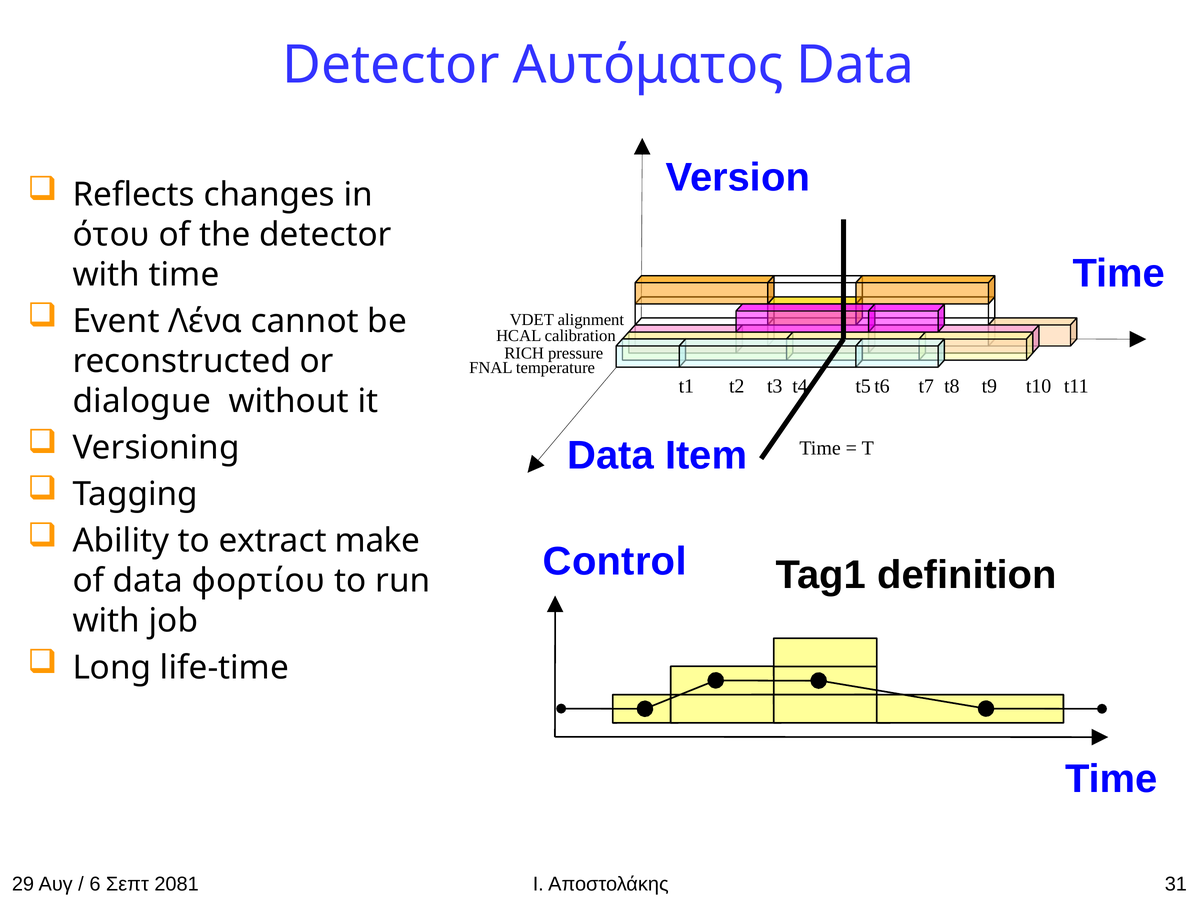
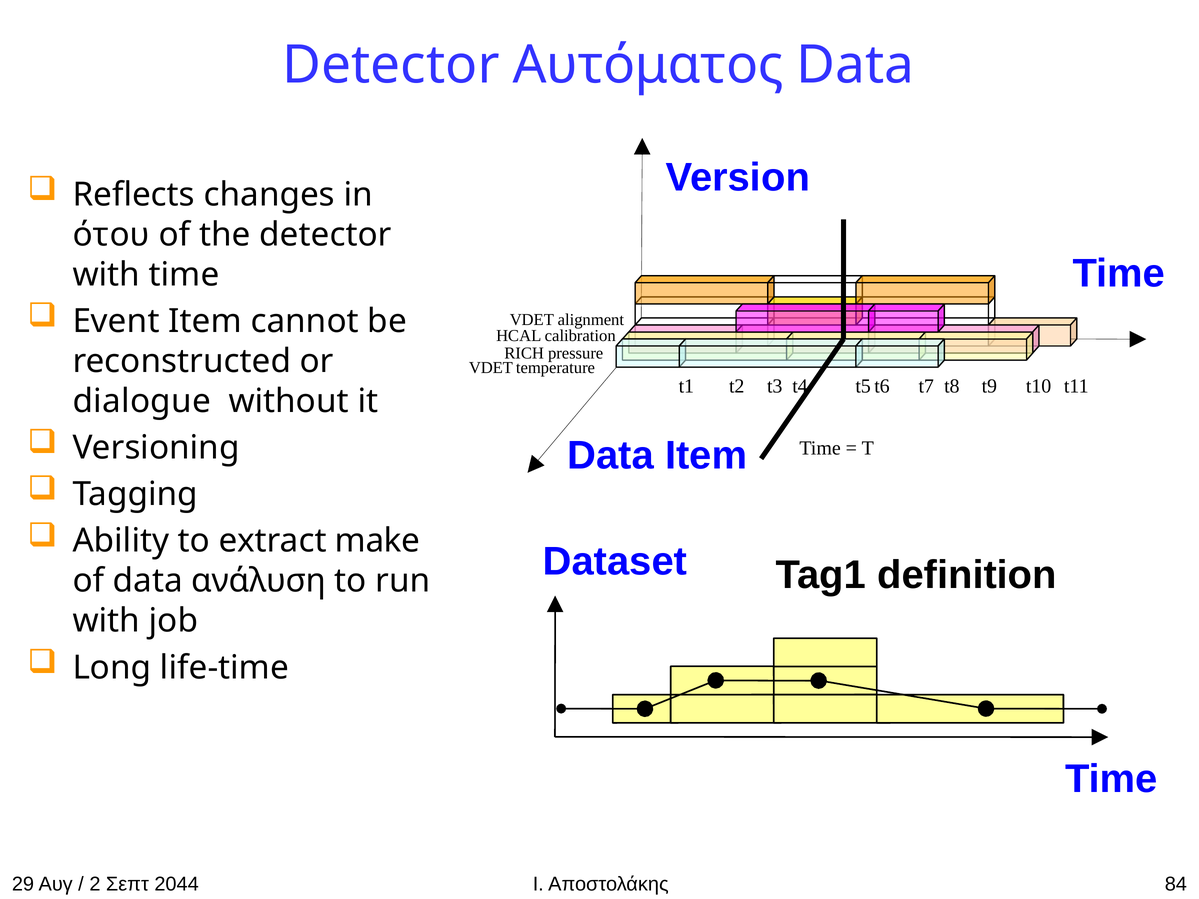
Event Λένα: Λένα -> Item
FNAL at (491, 368): FNAL -> VDET
Control: Control -> Dataset
φορτίου: φορτίου -> ανάλυση
6: 6 -> 2
2081: 2081 -> 2044
31: 31 -> 84
